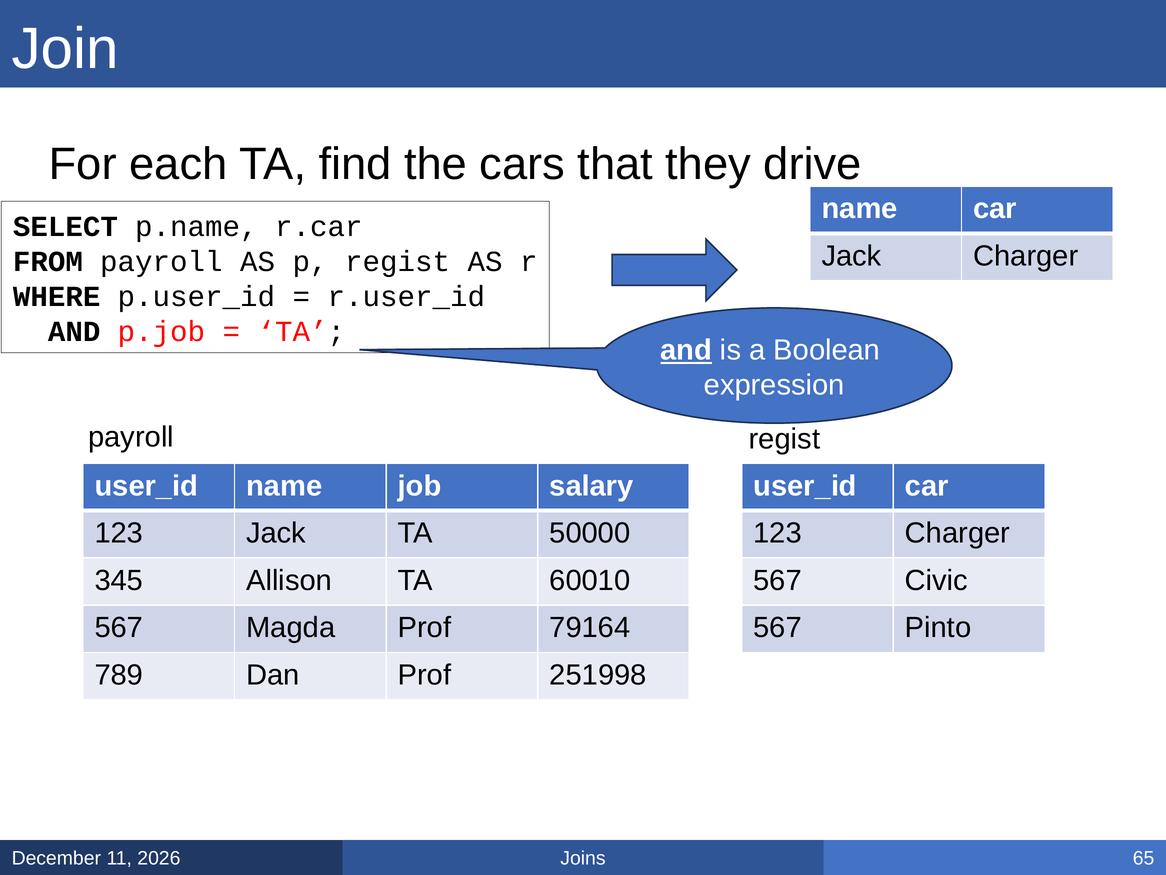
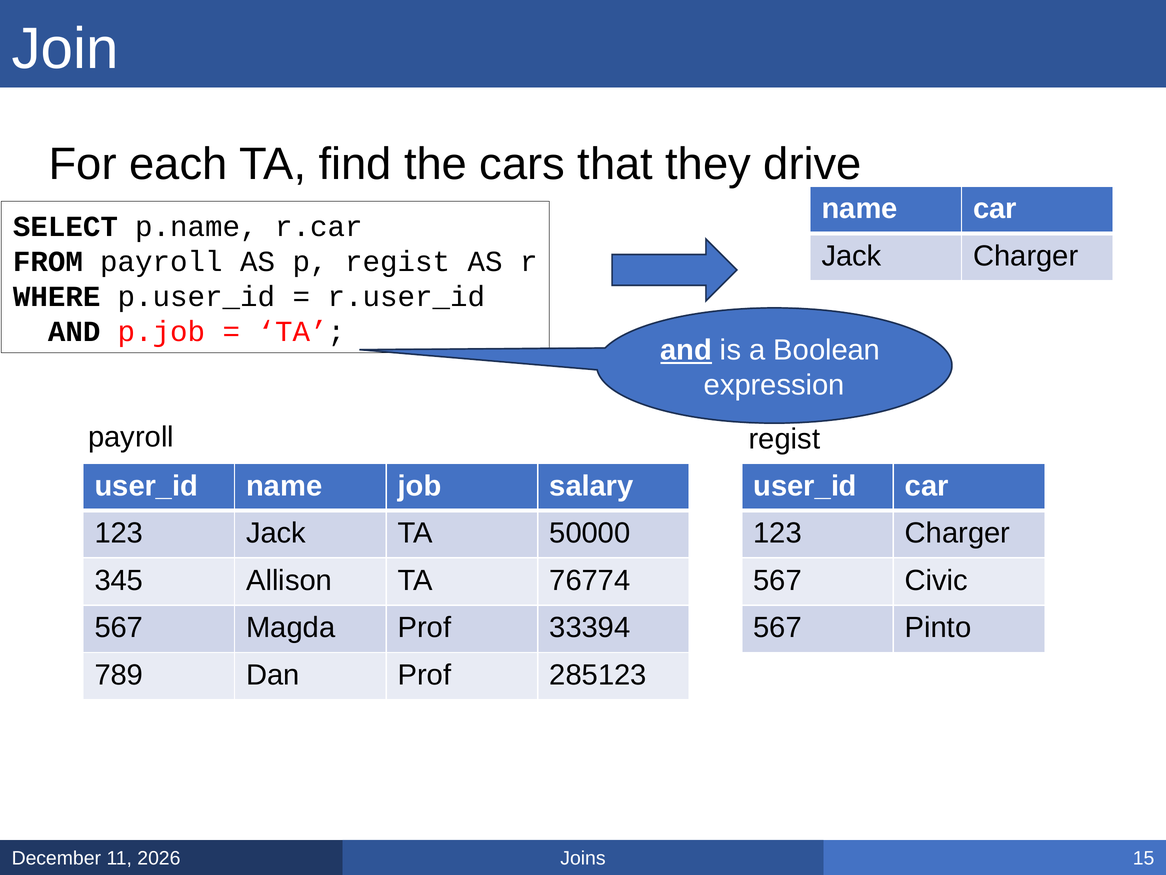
60010: 60010 -> 76774
79164: 79164 -> 33394
251998: 251998 -> 285123
65: 65 -> 15
